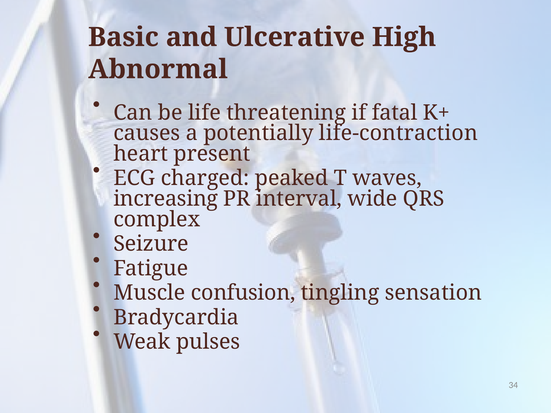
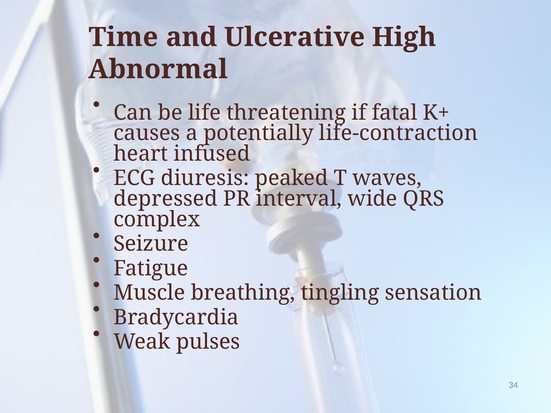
Basic: Basic -> Time
present: present -> infused
charged: charged -> diuresis
increasing: increasing -> depressed
confusion: confusion -> breathing
